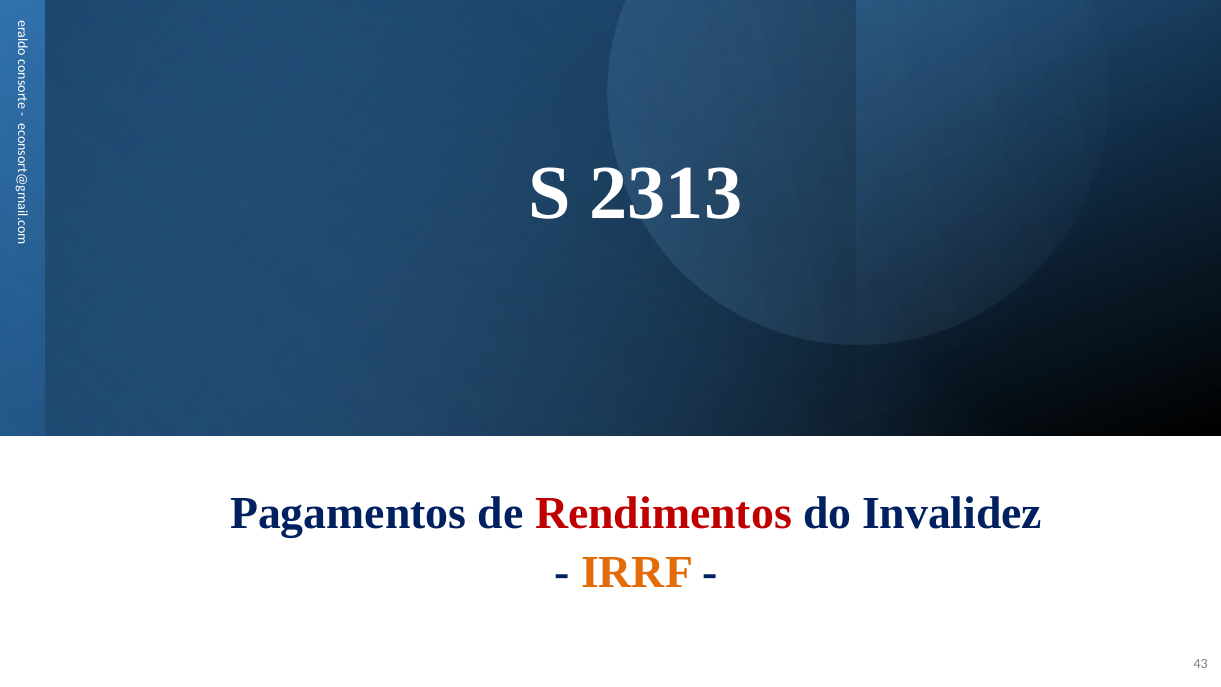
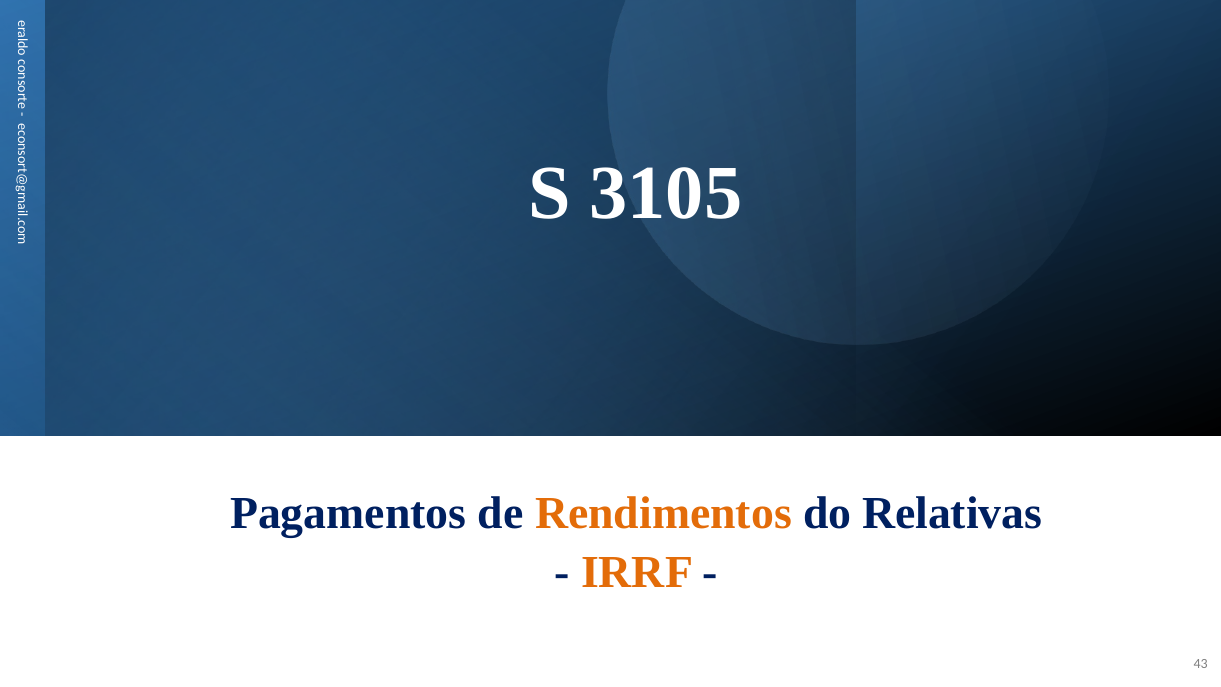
2313: 2313 -> 3105
Rendimentos colour: red -> orange
Invalidez: Invalidez -> Relativas
